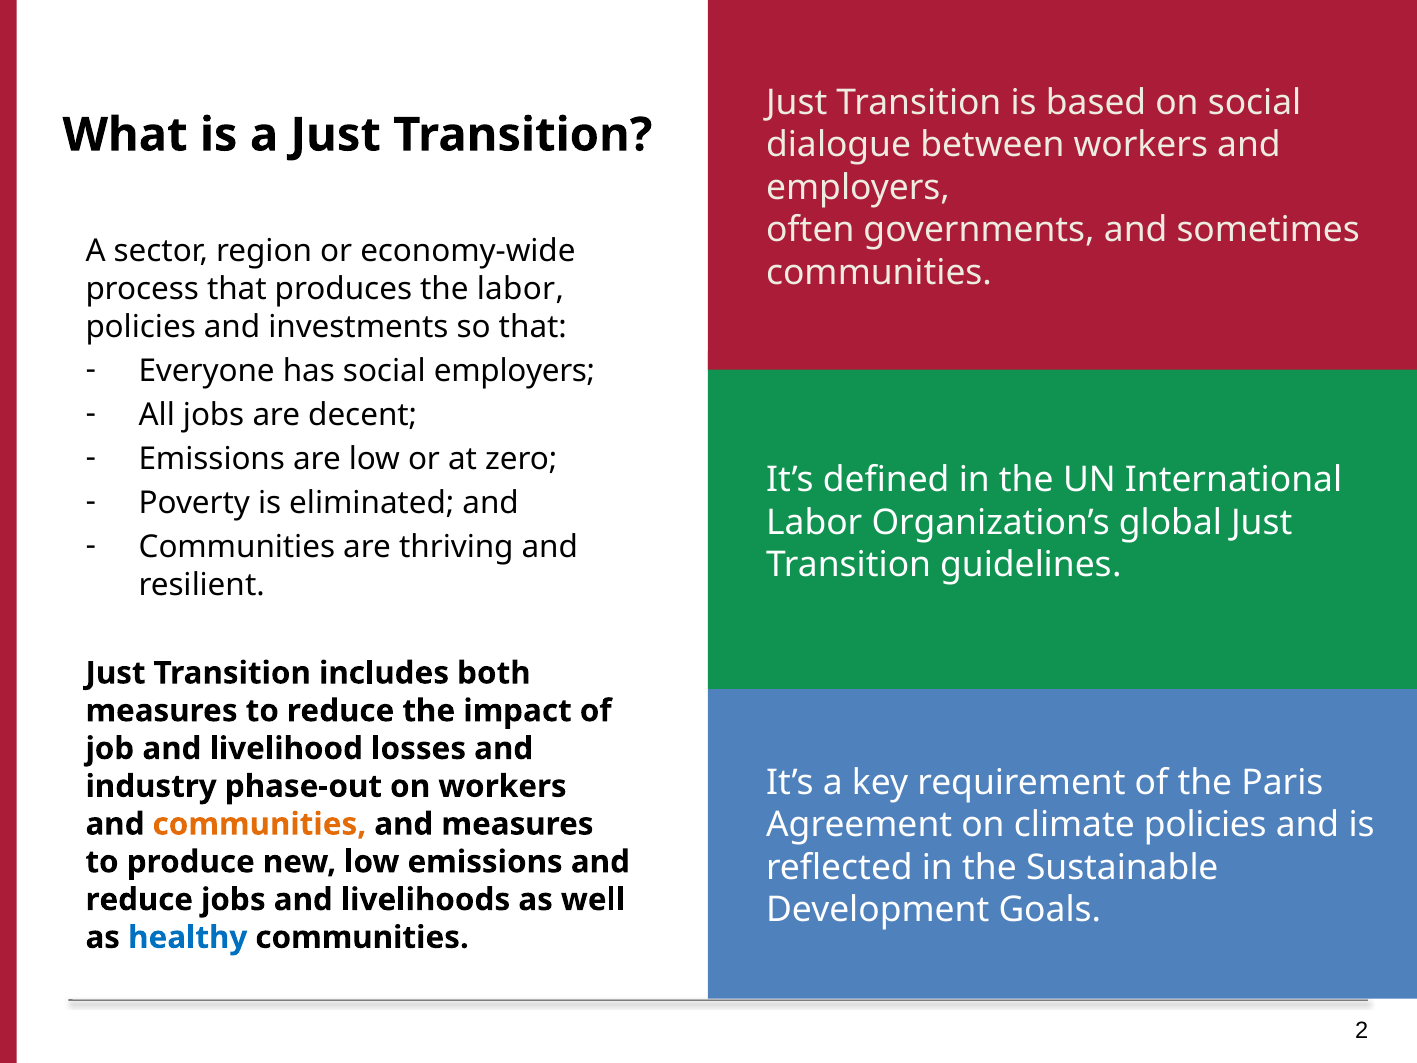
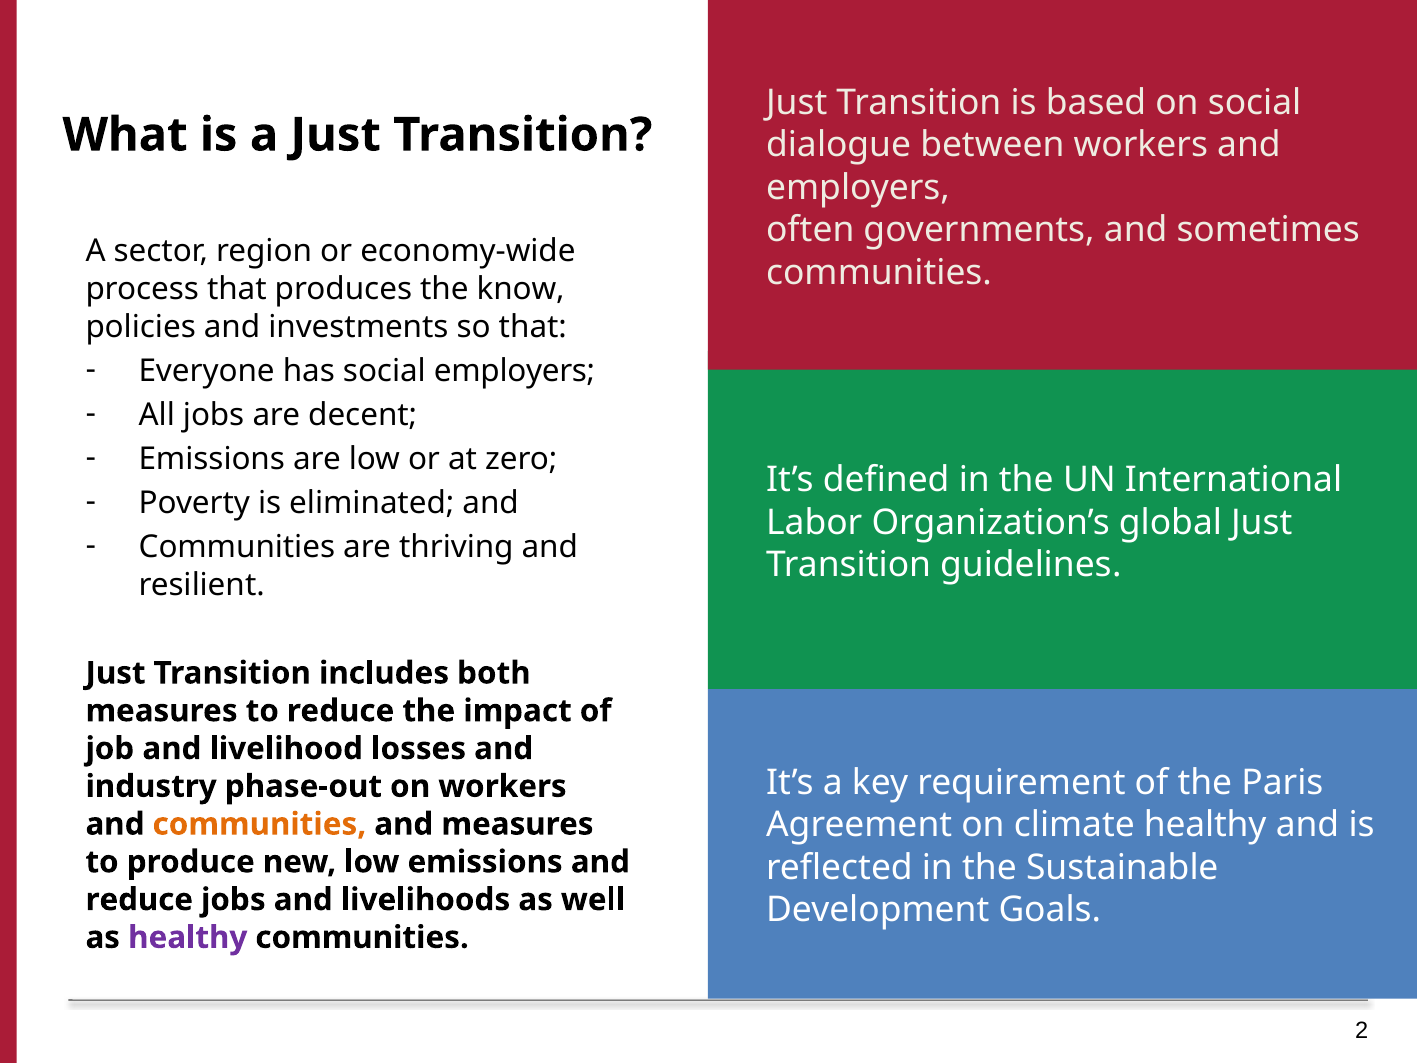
the labor: labor -> know
climate policies: policies -> healthy
healthy at (188, 937) colour: blue -> purple
